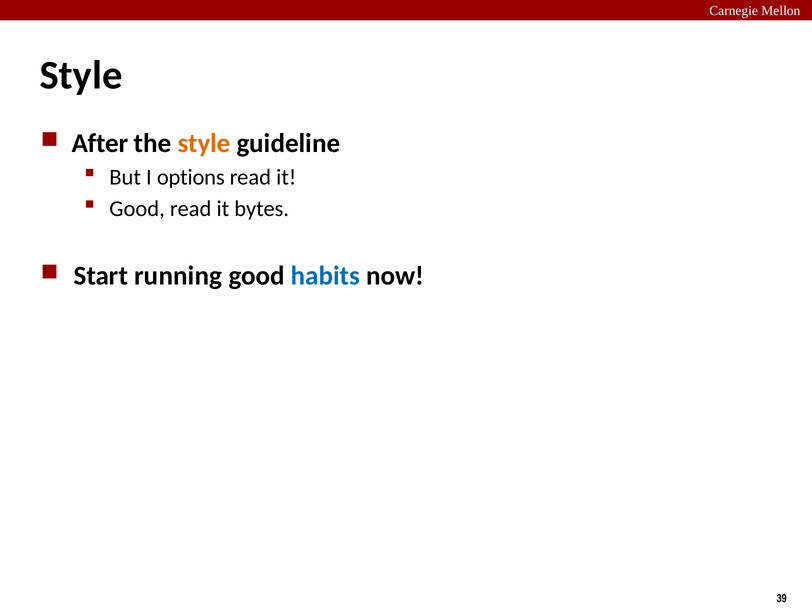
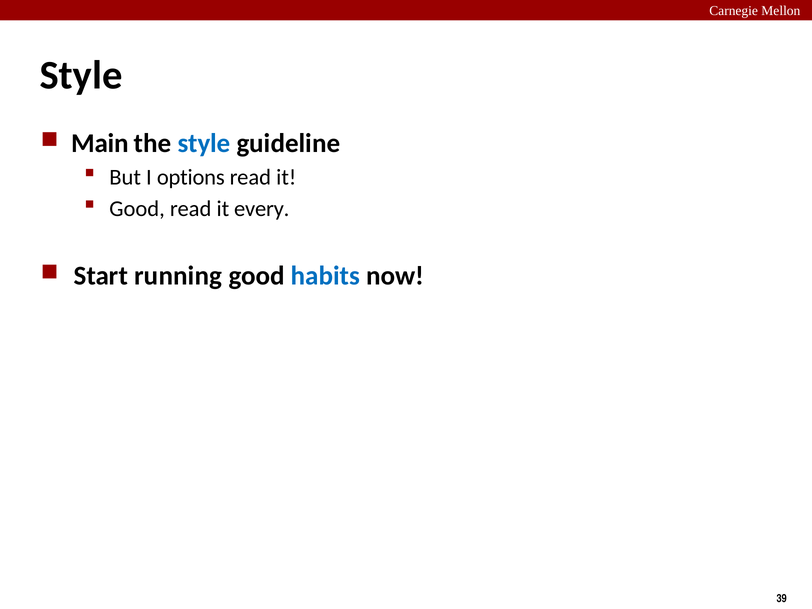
After: After -> Main
style at (204, 143) colour: orange -> blue
bytes: bytes -> every
